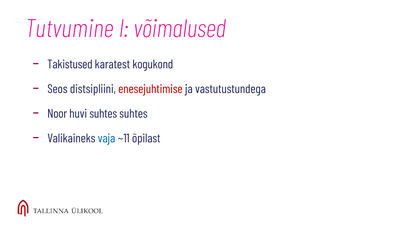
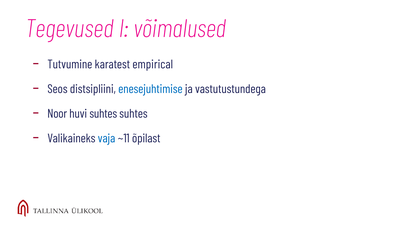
Tutvumine: Tutvumine -> Tegevused
Takistused: Takistused -> Tutvumine
kogukond: kogukond -> empirical
enesejuhtimise colour: red -> blue
